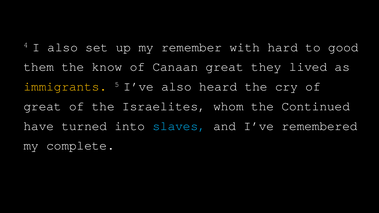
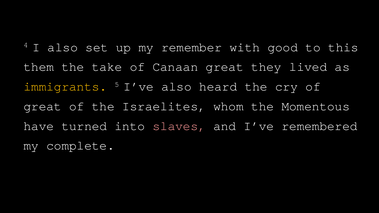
hard: hard -> good
good: good -> this
know: know -> take
Continued: Continued -> Momentous
slaves colour: light blue -> pink
